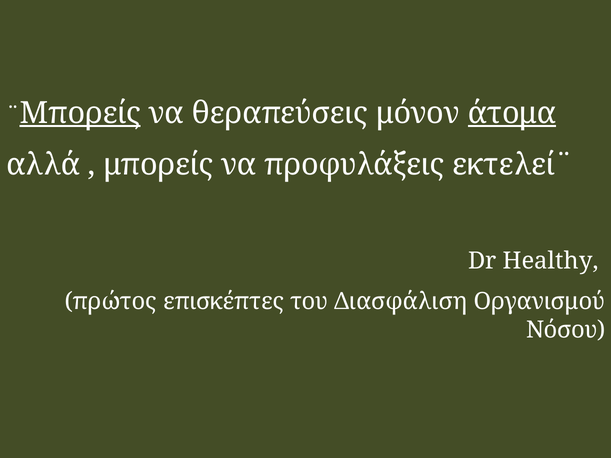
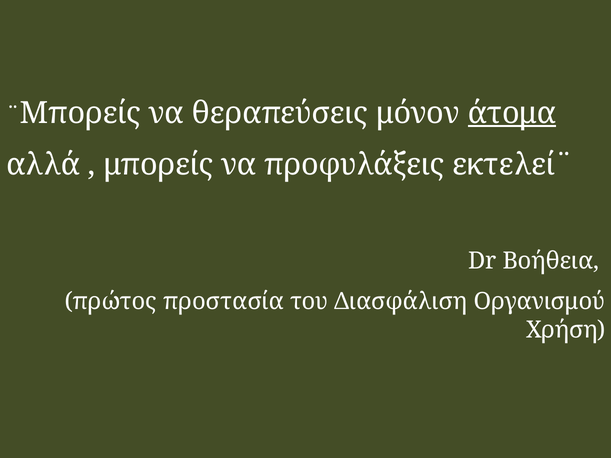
Μπορείς at (80, 113) underline: present -> none
Healthy: Healthy -> Βοήθεια
επισκέπτες: επισκέπτες -> προστασία
Νόσου: Νόσου -> Χρήση
